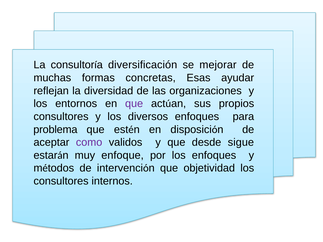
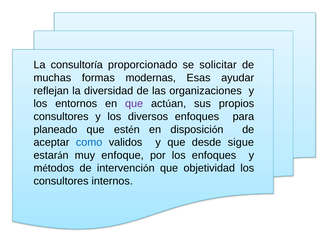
diversificación: diversificación -> proporcionado
mejorar: mejorar -> solicitar
concretas: concretas -> modernas
problema: problema -> planeado
como colour: purple -> blue
